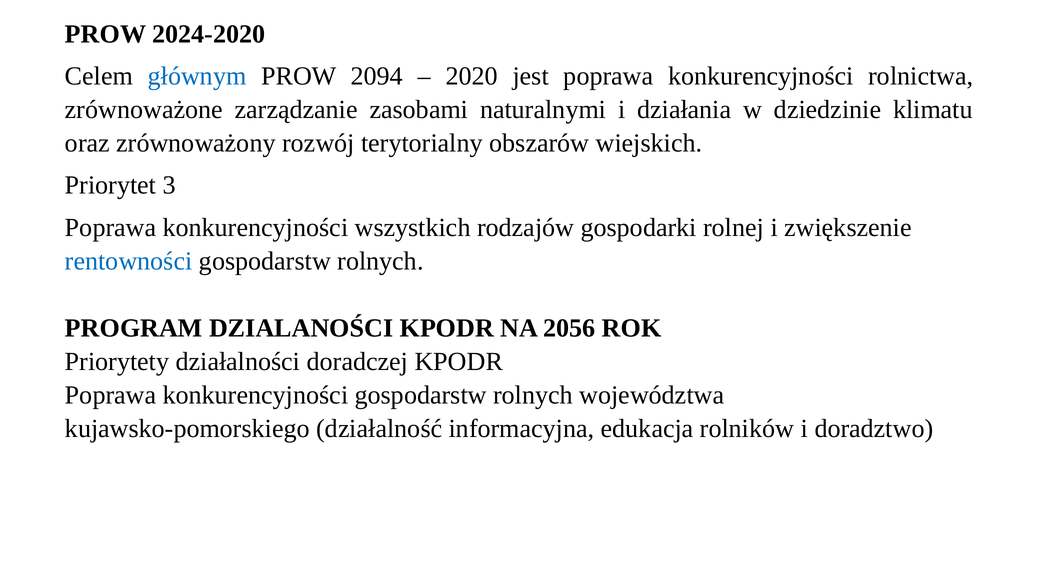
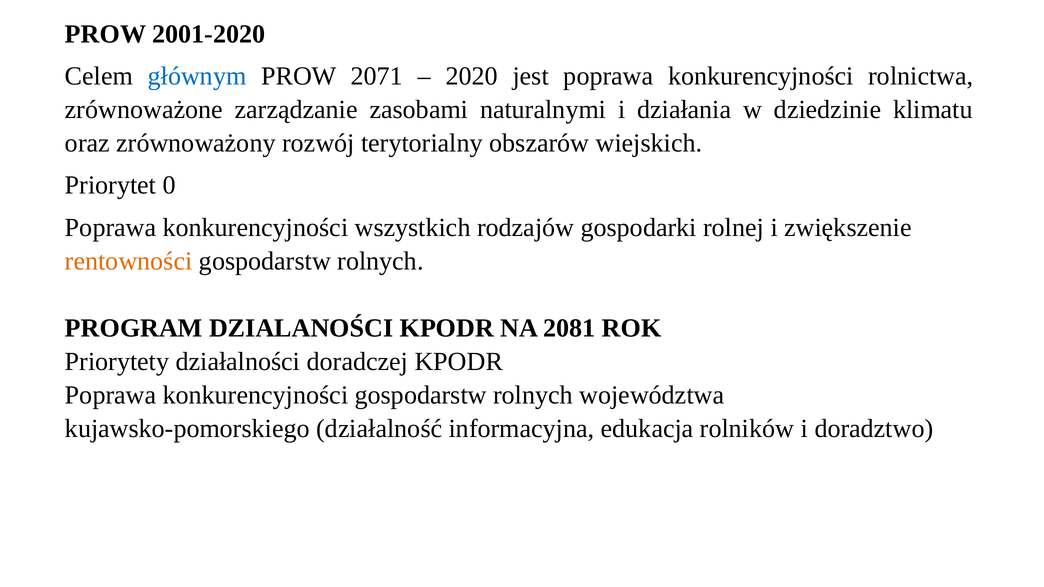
2024-2020: 2024-2020 -> 2001-2020
2094: 2094 -> 2071
3: 3 -> 0
rentowności colour: blue -> orange
2056: 2056 -> 2081
